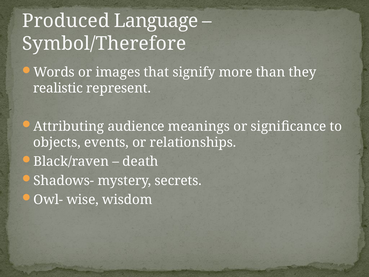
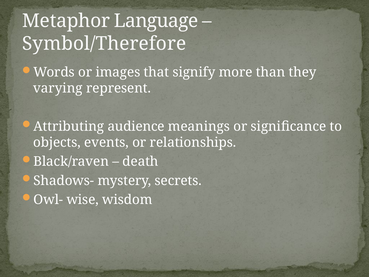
Produced: Produced -> Metaphor
realistic: realistic -> varying
